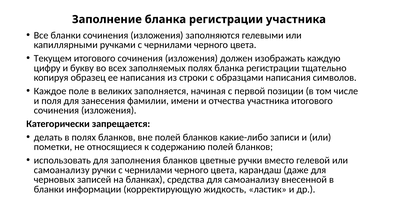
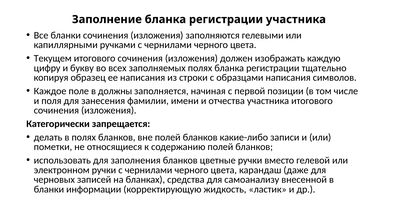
великих: великих -> должны
самоанализу at (62, 170): самоанализу -> электронном
